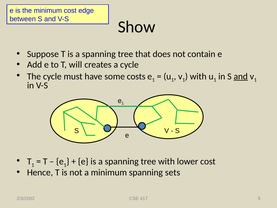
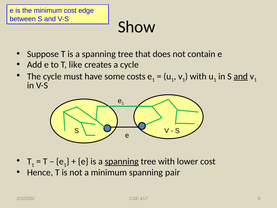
will: will -> like
spanning at (122, 161) underline: none -> present
sets: sets -> pair
